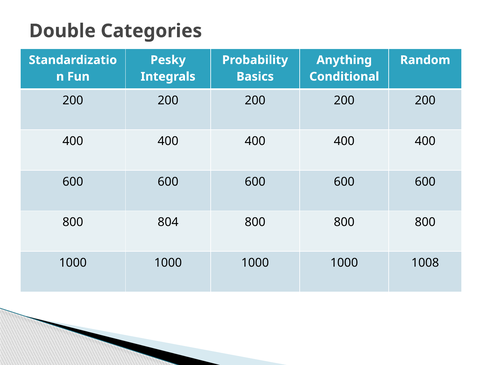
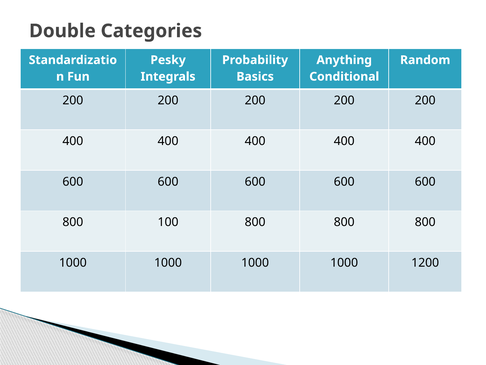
804: 804 -> 100
1008: 1008 -> 1200
